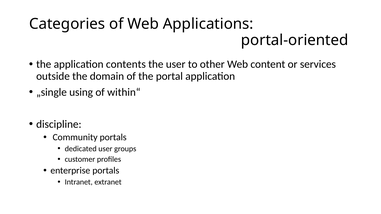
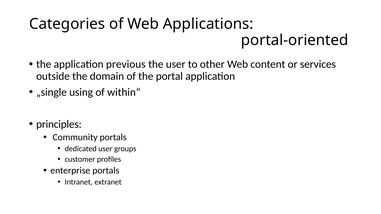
contents: contents -> previous
discipline: discipline -> principles
